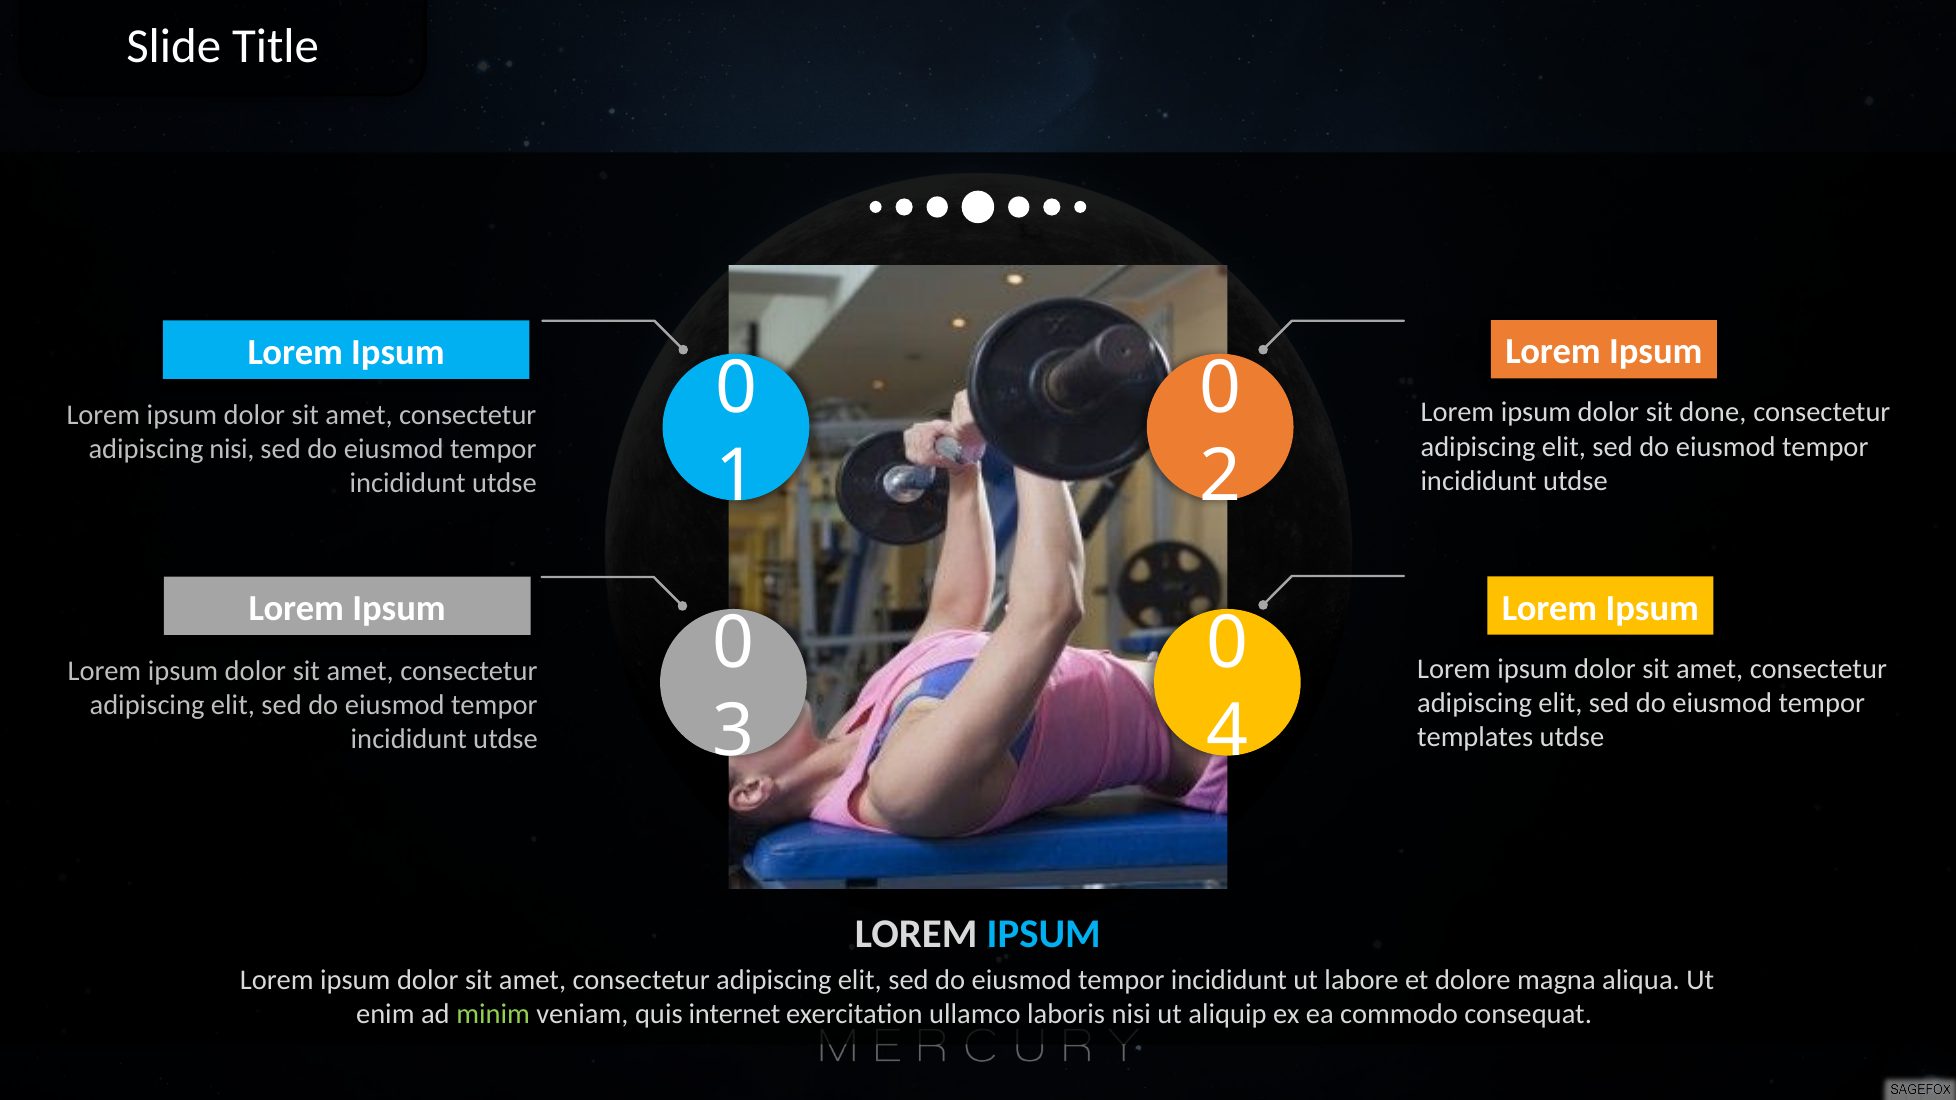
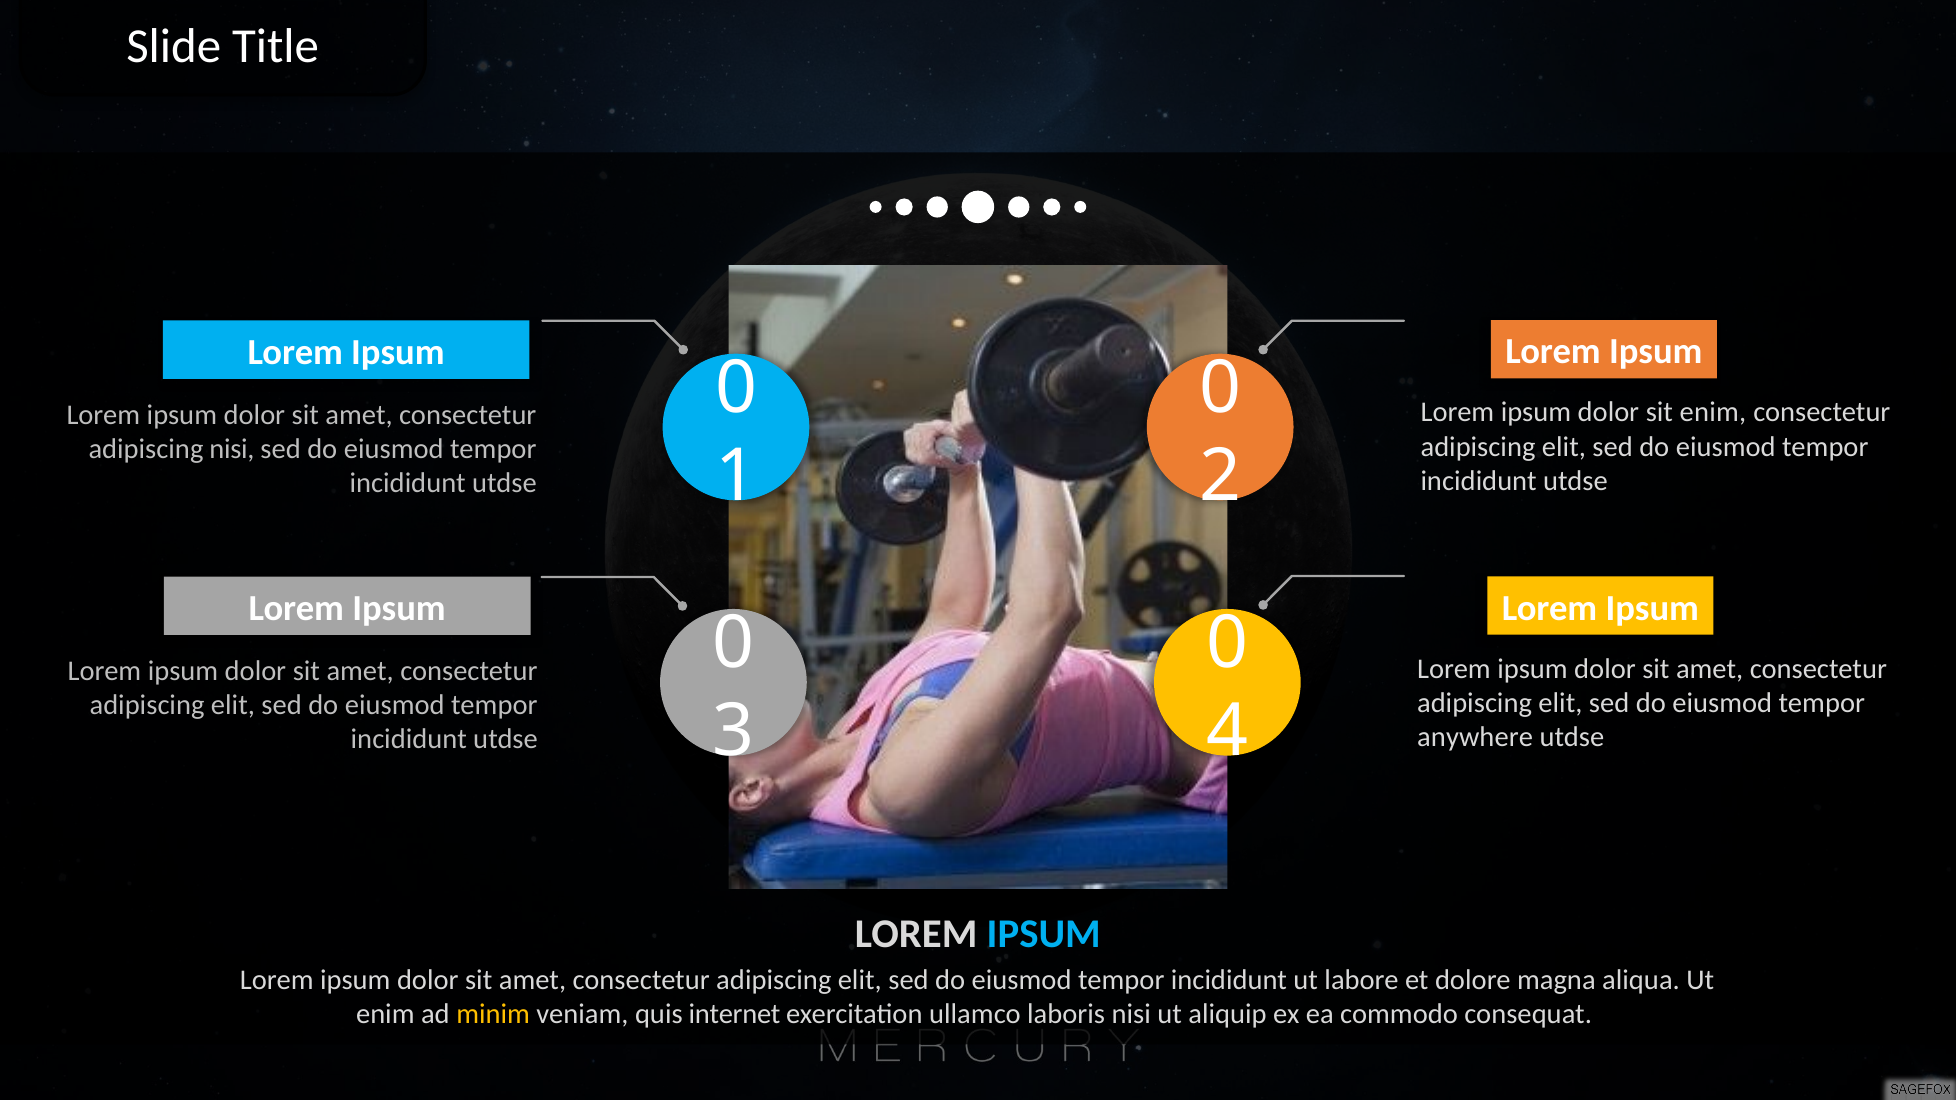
sit done: done -> enim
templates: templates -> anywhere
minim colour: light green -> yellow
